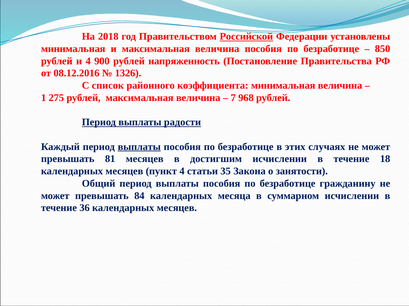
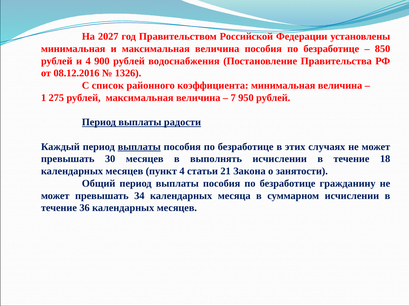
2018: 2018 -> 2027
Российской underline: present -> none
напряженность: напряженность -> водоснабжения
968: 968 -> 950
81: 81 -> 30
достигшим: достигшим -> выполнять
35: 35 -> 21
84: 84 -> 34
